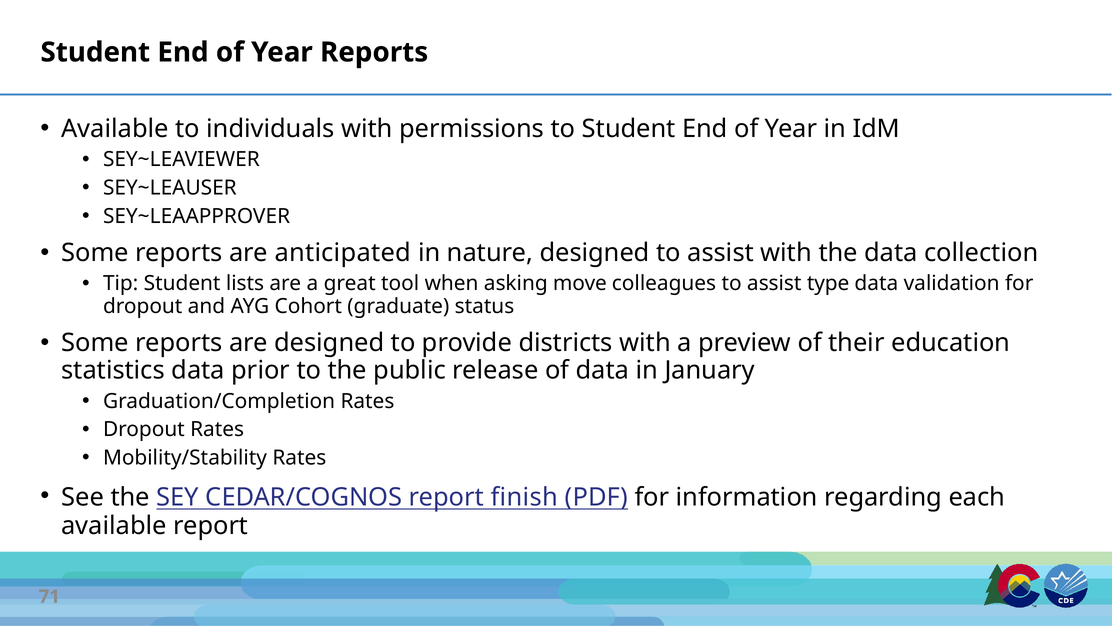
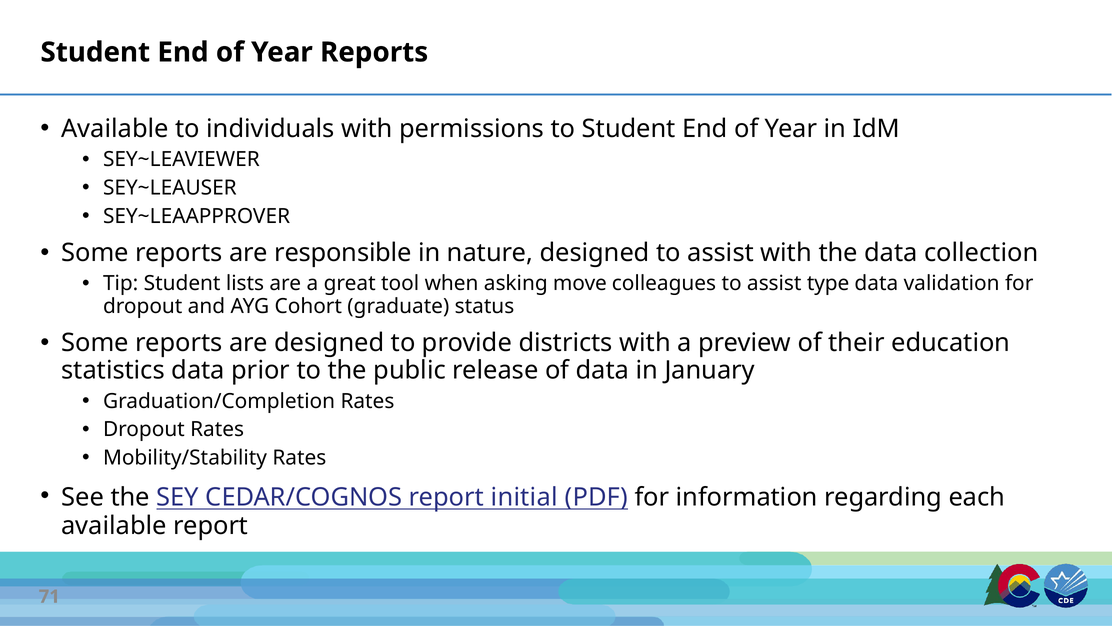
anticipated: anticipated -> responsible
finish: finish -> initial
